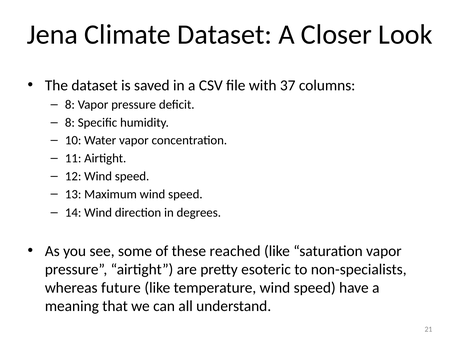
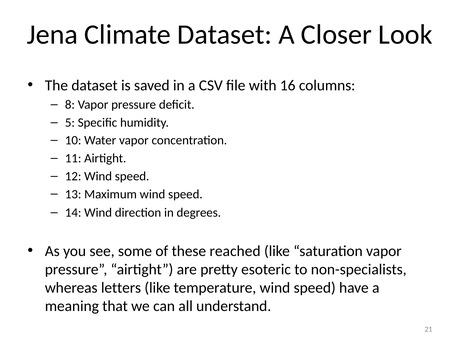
37: 37 -> 16
8 at (70, 123): 8 -> 5
future: future -> letters
